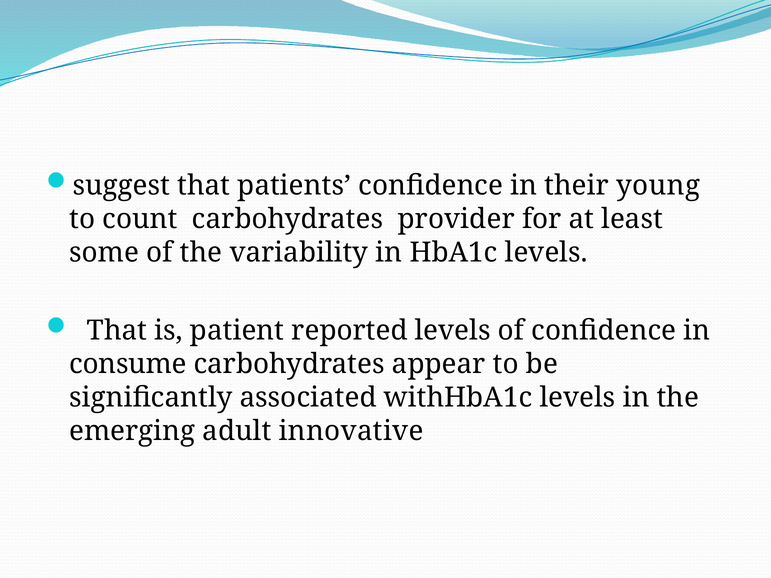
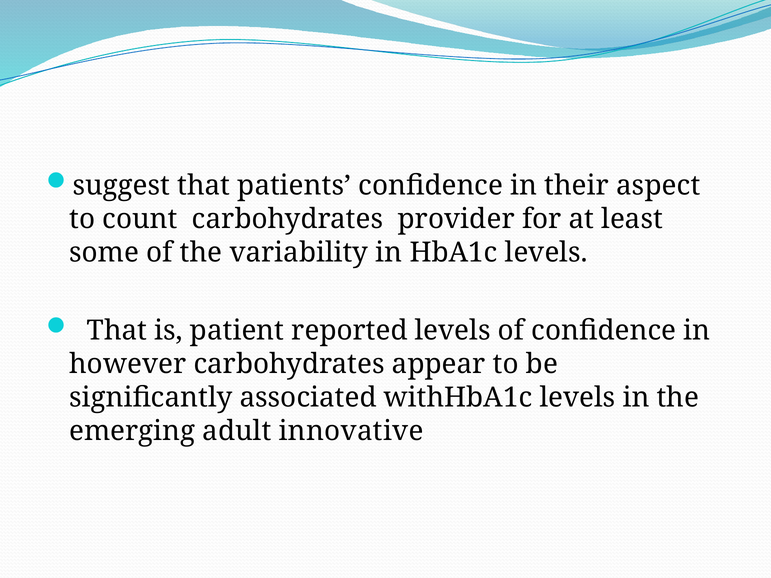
young: young -> aspect
consume: consume -> however
